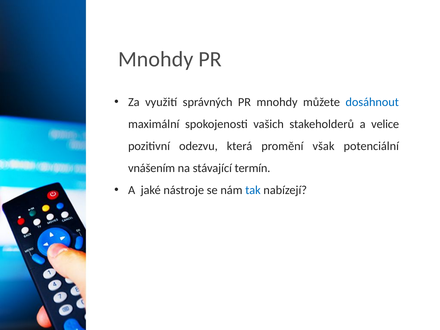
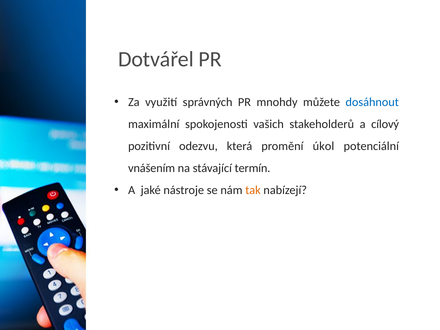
Mnohdy at (156, 59): Mnohdy -> Dotvářel
velice: velice -> cílový
však: však -> úkol
tak colour: blue -> orange
